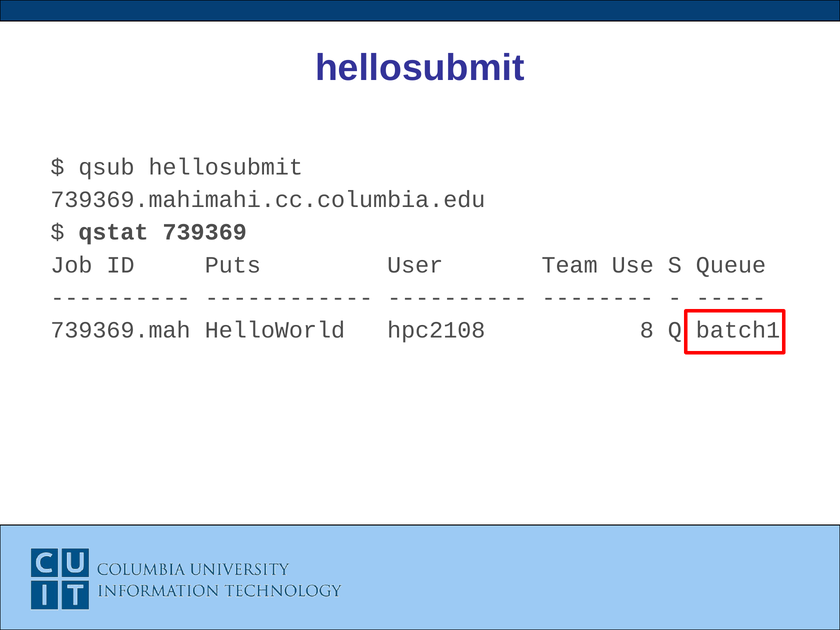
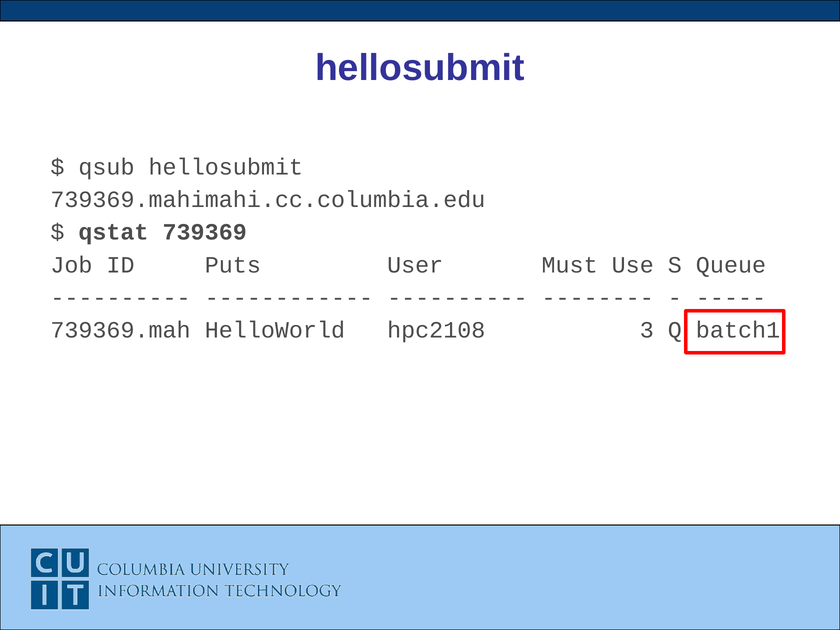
Team: Team -> Must
8: 8 -> 3
